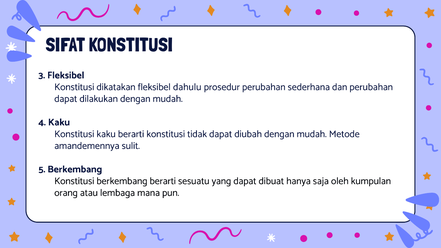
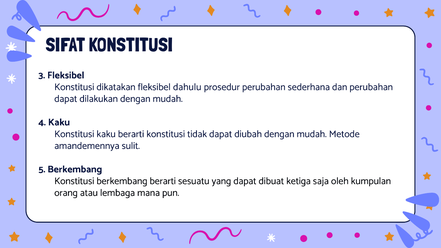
hanya: hanya -> ketiga
